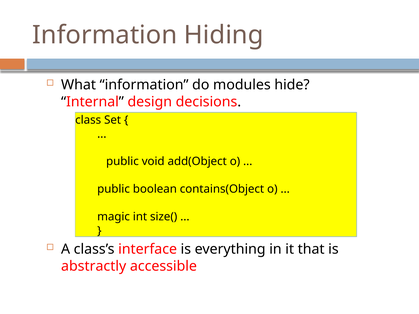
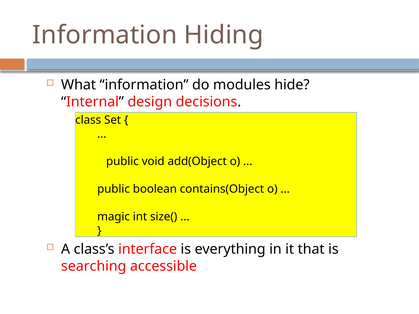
abstractly: abstractly -> searching
